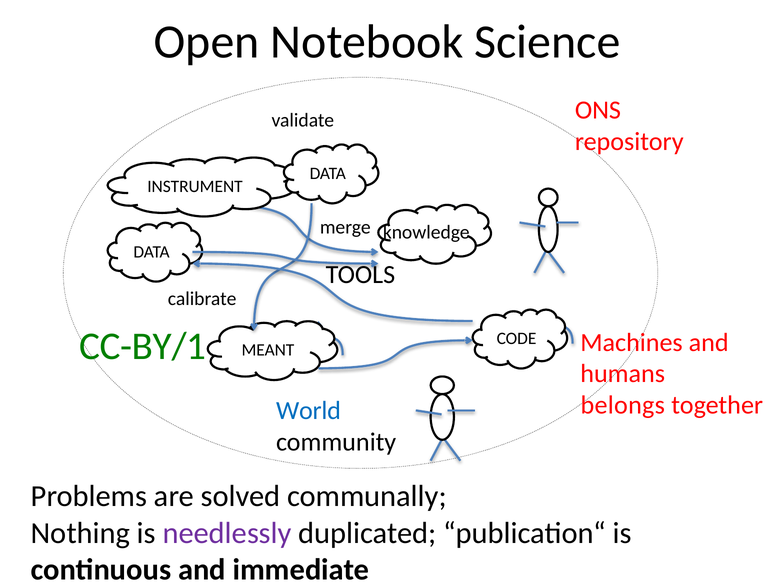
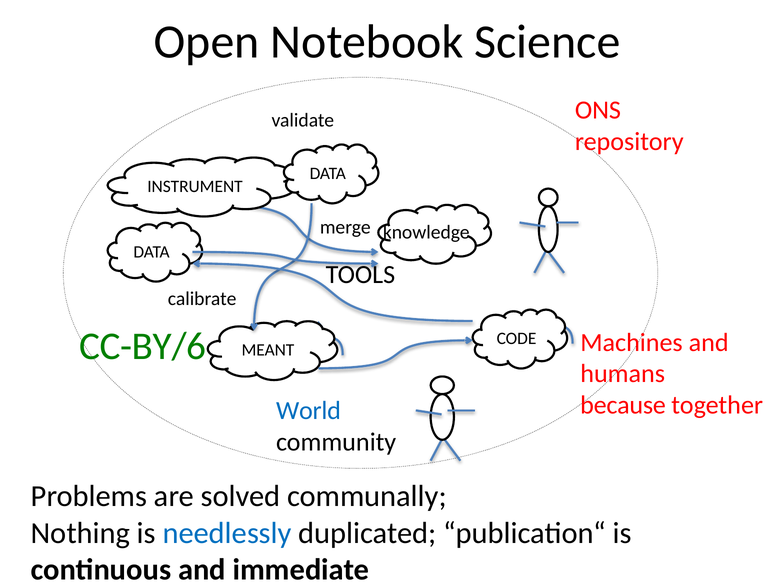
CC-BY/1: CC-BY/1 -> CC-BY/6
belongs: belongs -> because
needlessly colour: purple -> blue
